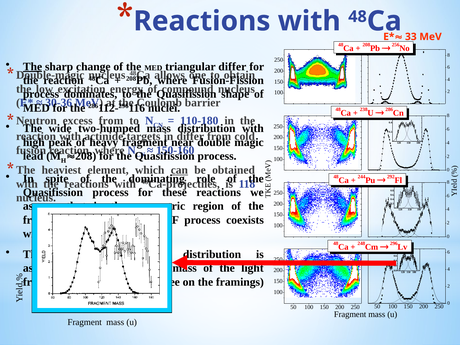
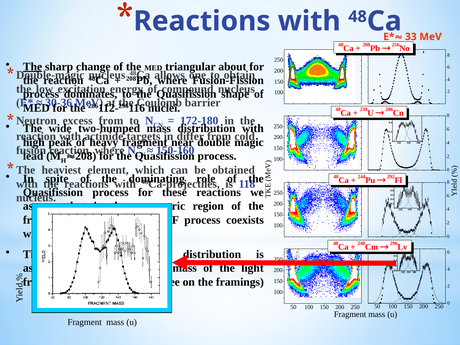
triangular differ: differ -> about
110-180: 110-180 -> 172-180
can underline: present -> none
